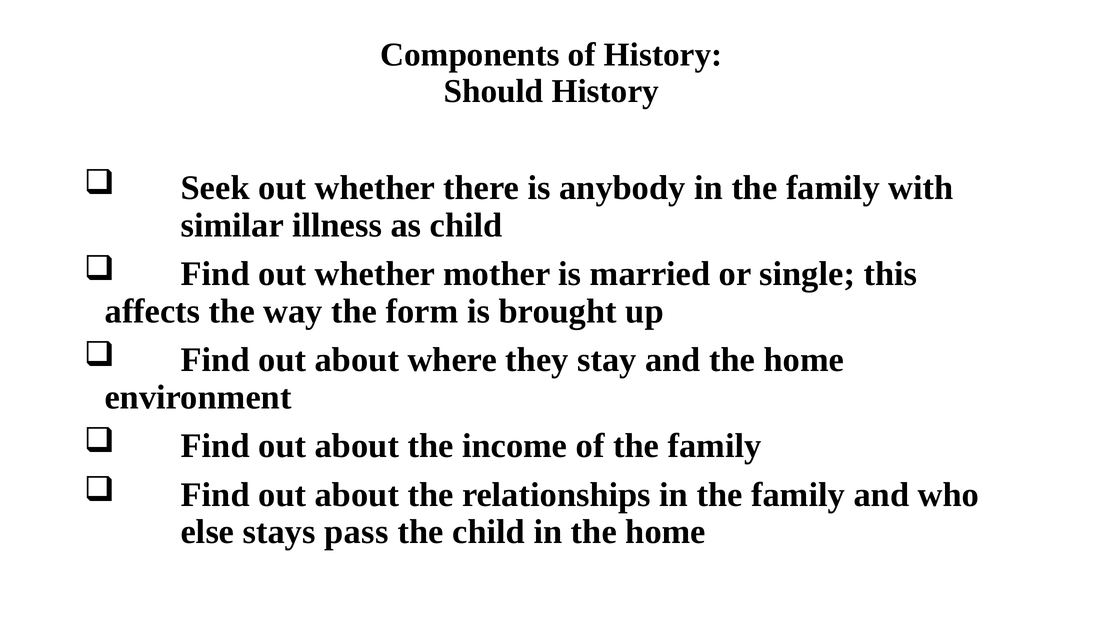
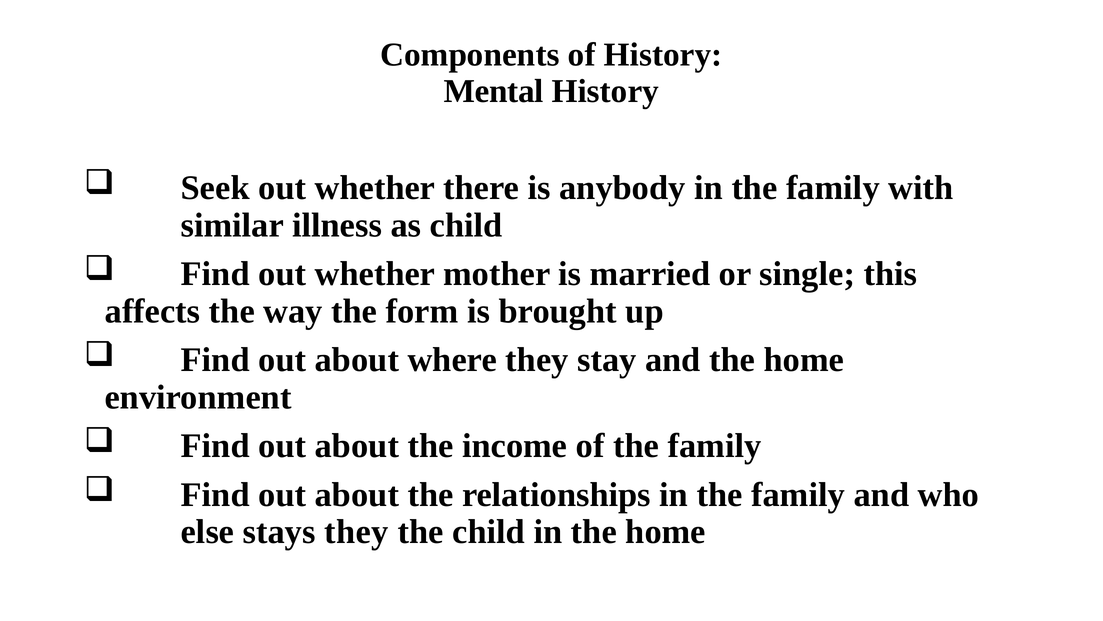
Should: Should -> Mental
stays pass: pass -> they
